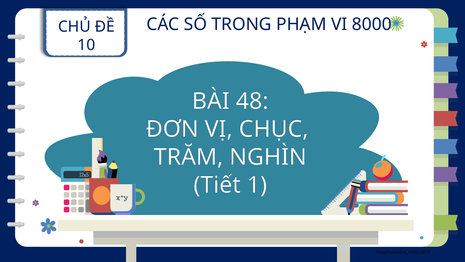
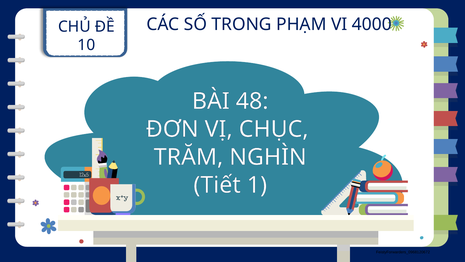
8000: 8000 -> 4000
